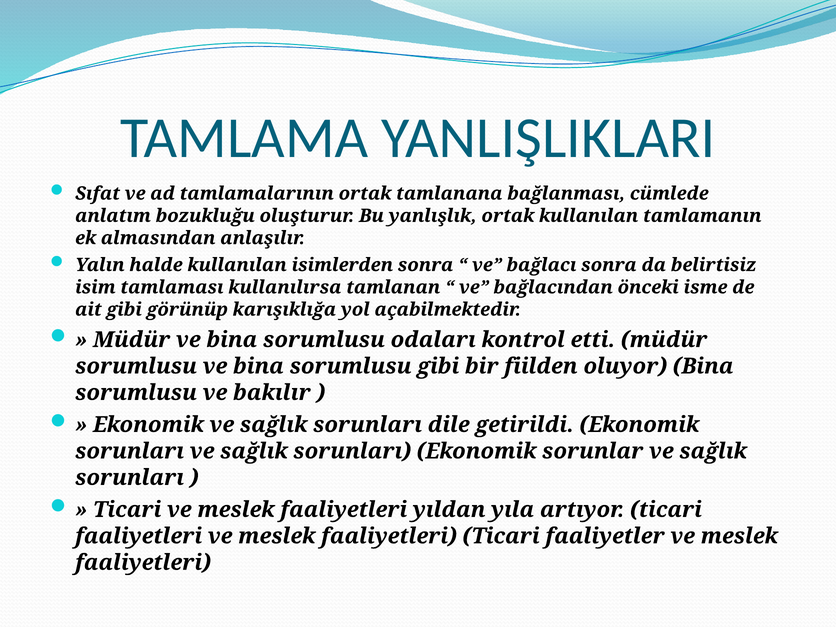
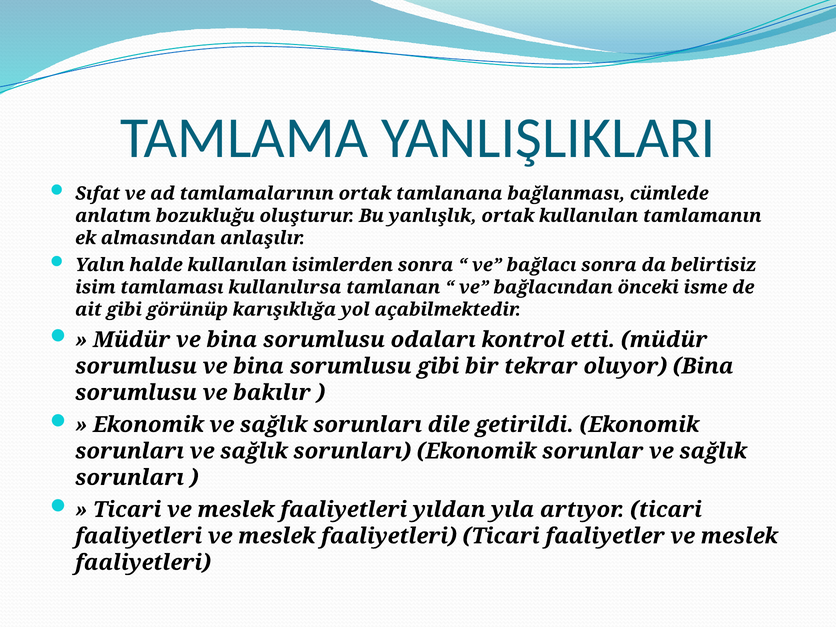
fiilden: fiilden -> tekrar
